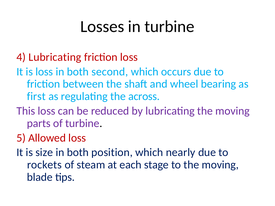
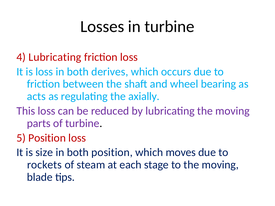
second: second -> derives
first: first -> acts
across: across -> axially
5 Allowed: Allowed -> Position
nearly: nearly -> moves
